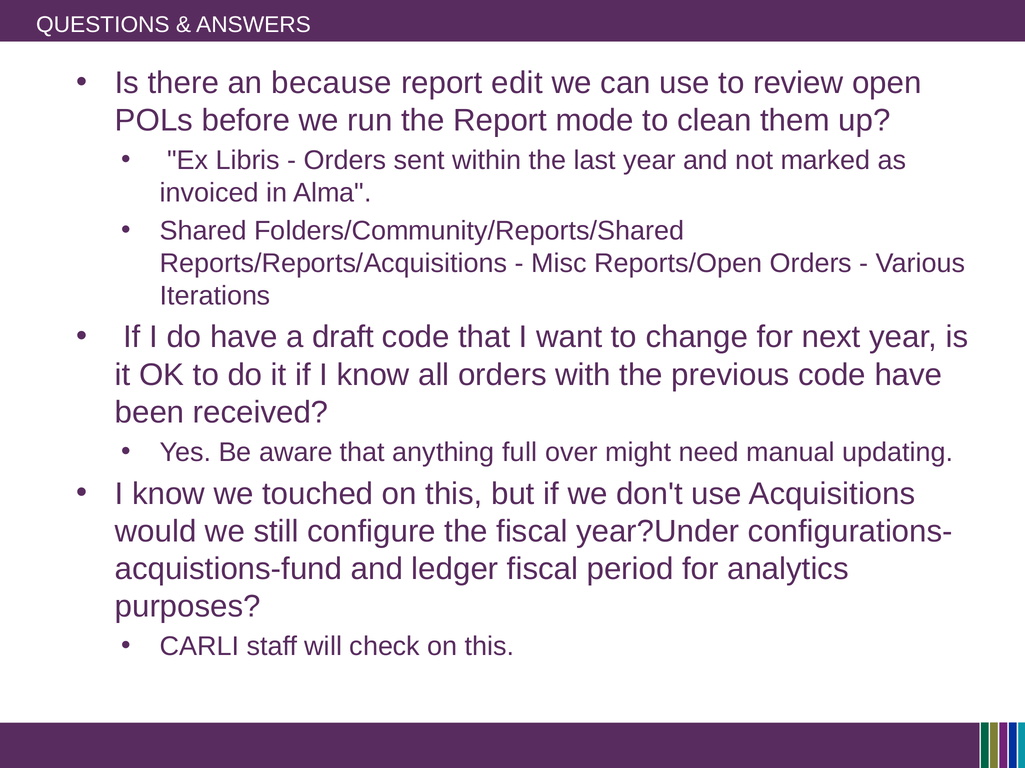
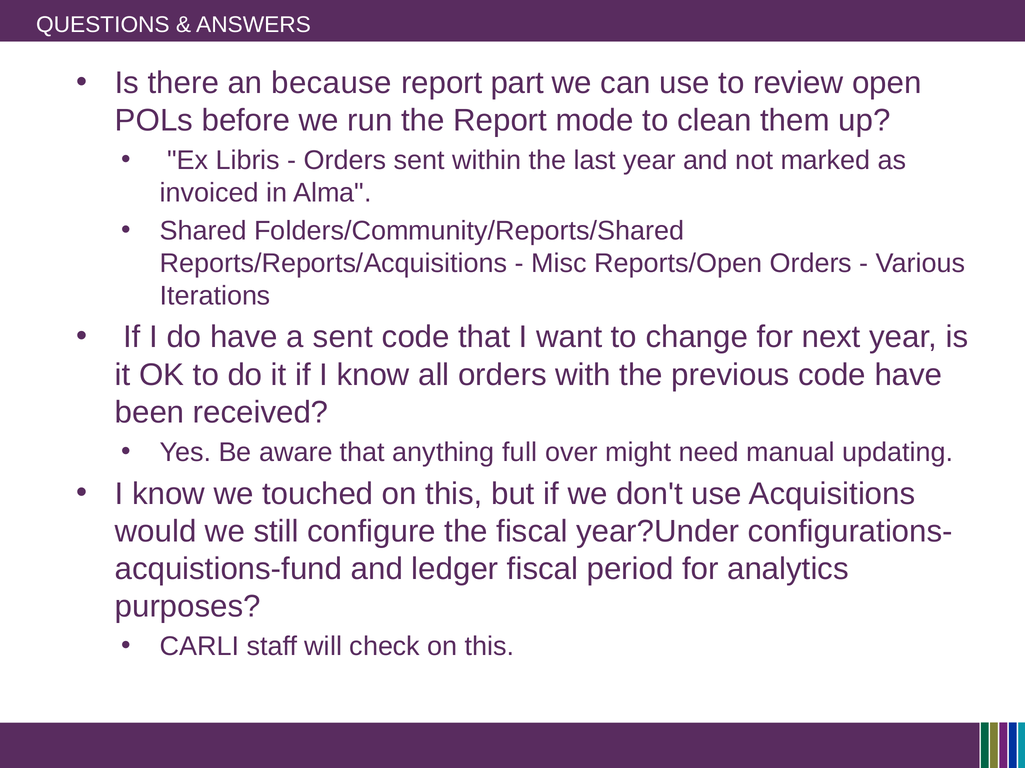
edit: edit -> part
a draft: draft -> sent
